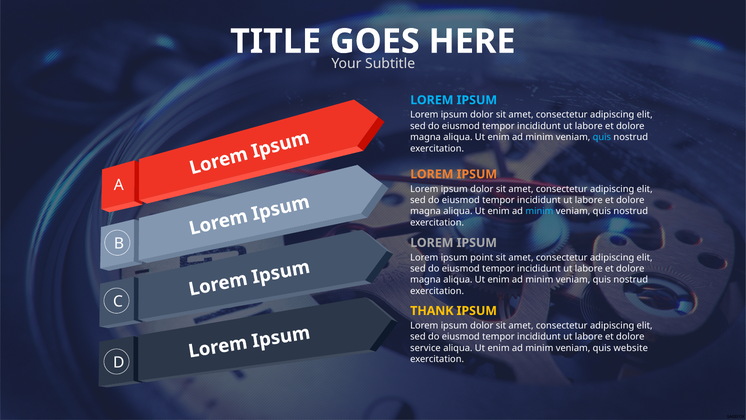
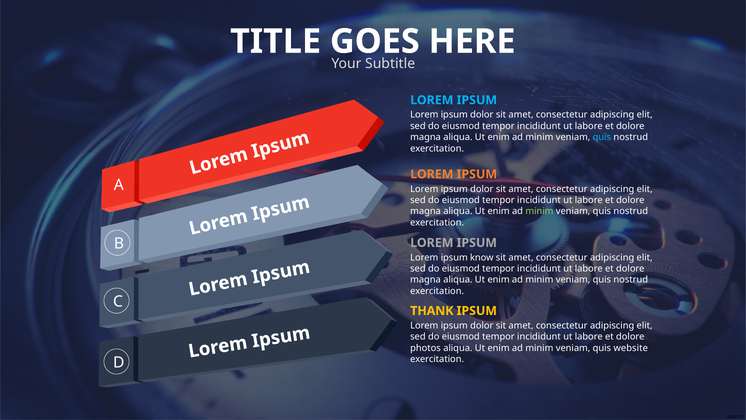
minim at (539, 211) colour: light blue -> light green
point: point -> know
service: service -> photos
